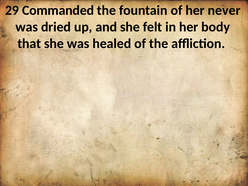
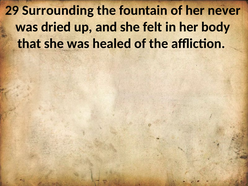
Commanded: Commanded -> Surrounding
